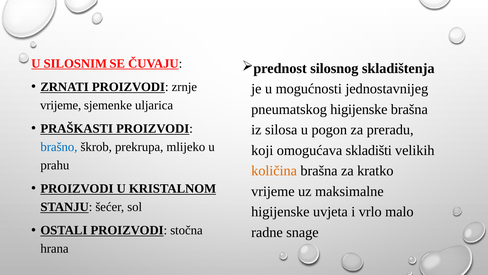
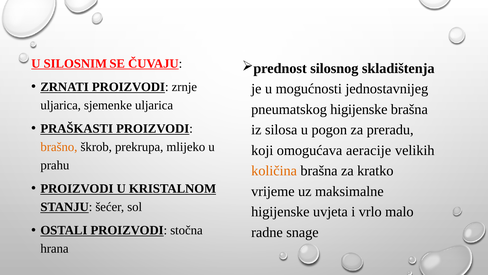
vrijeme at (61, 105): vrijeme -> uljarica
brašno colour: blue -> orange
skladišti: skladišti -> aeracije
